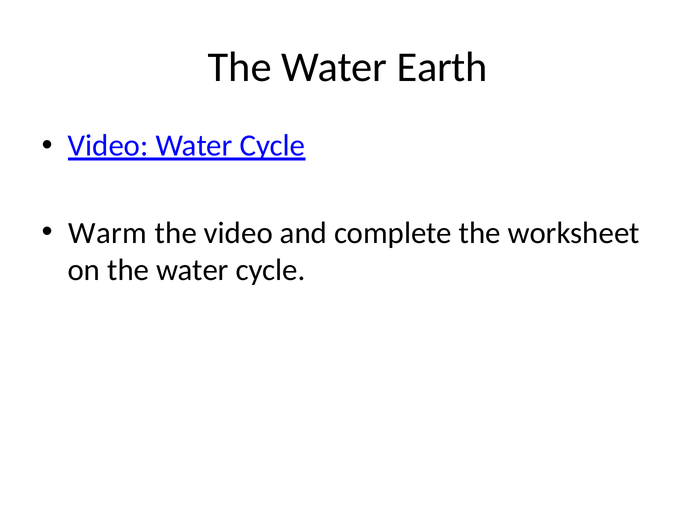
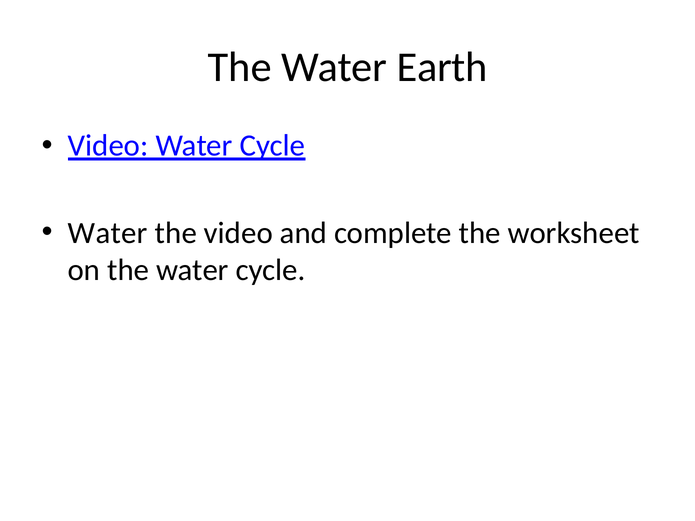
Warm at (108, 233): Warm -> Water
